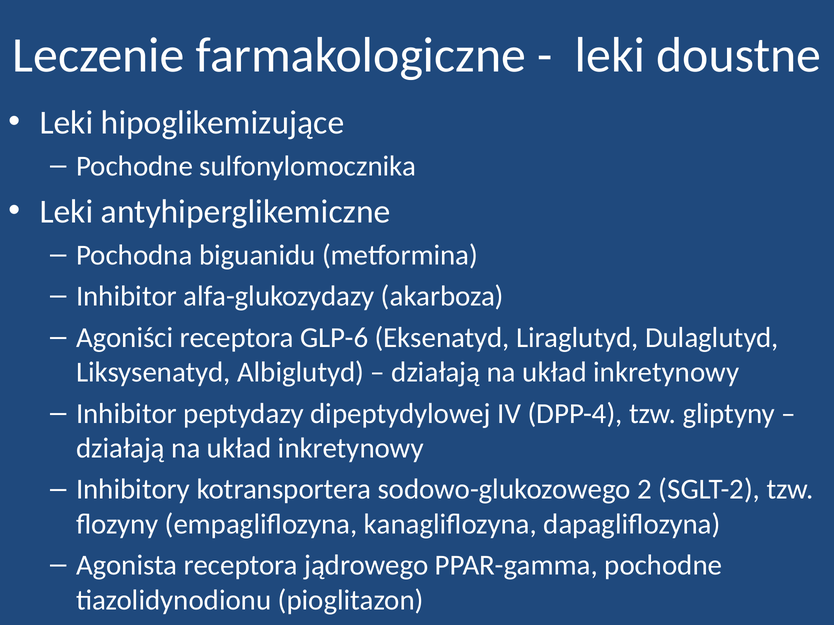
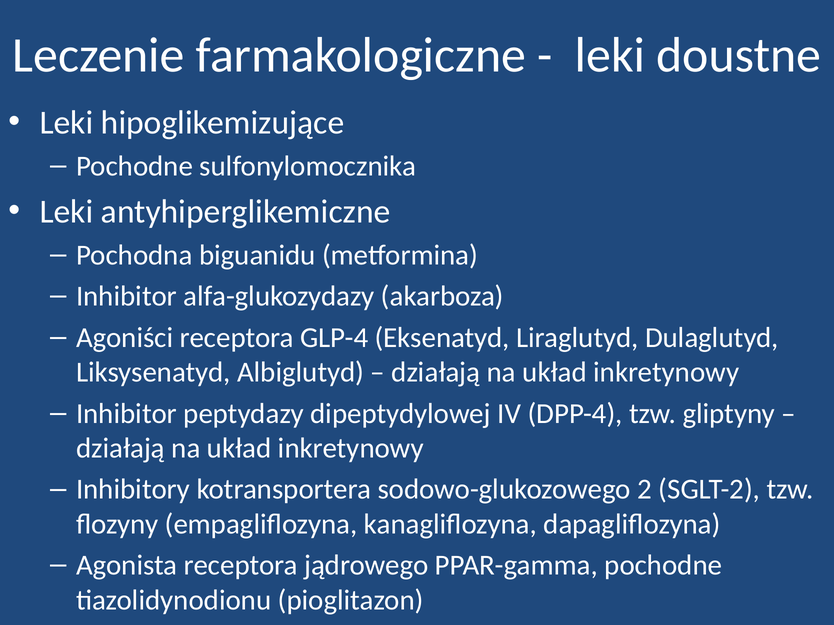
GLP-6: GLP-6 -> GLP-4
